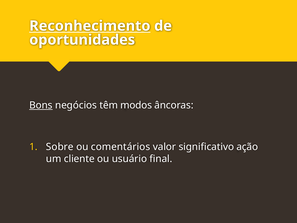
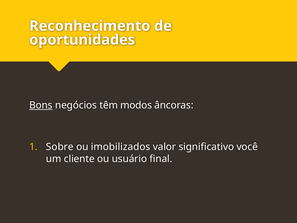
Reconhecimento underline: present -> none
comentários: comentários -> imobilizados
ação: ação -> você
